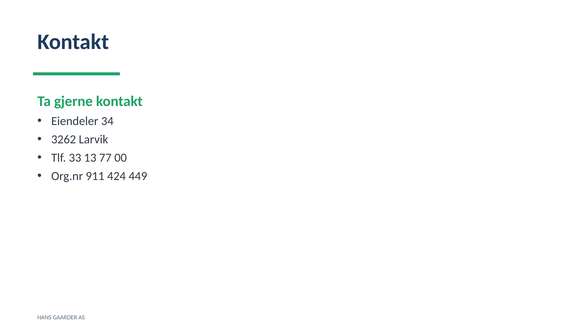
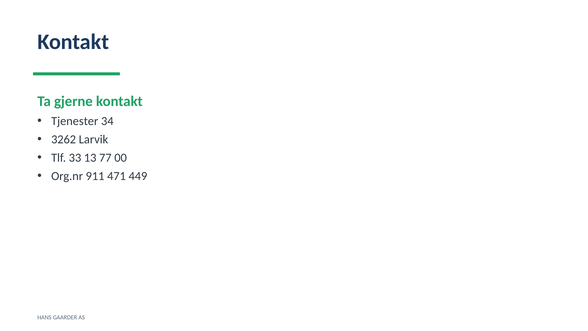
Eiendeler: Eiendeler -> Tjenester
424: 424 -> 471
